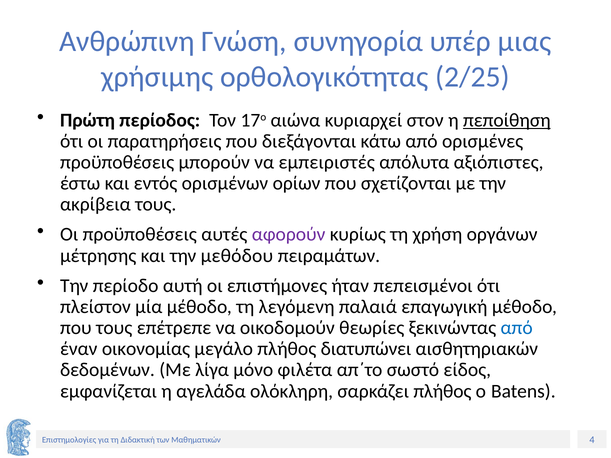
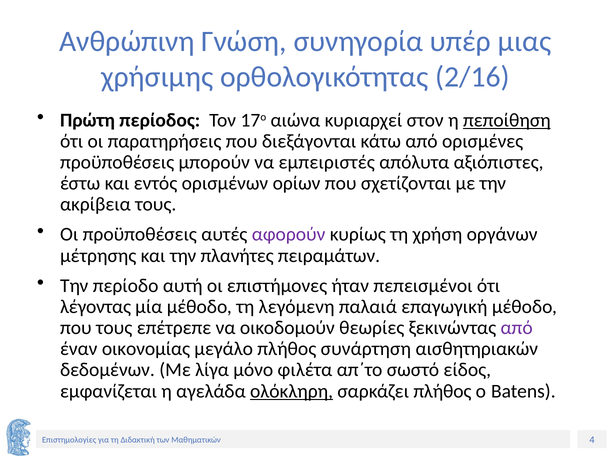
2/25: 2/25 -> 2/16
μεθόδου: μεθόδου -> πλανήτες
πλείστον: πλείστον -> λέγοντας
από at (517, 328) colour: blue -> purple
διατυπώνει: διατυπώνει -> συνάρτηση
ολόκληρη underline: none -> present
